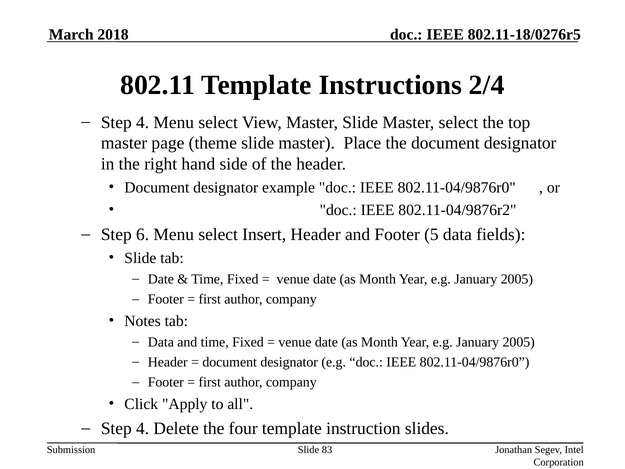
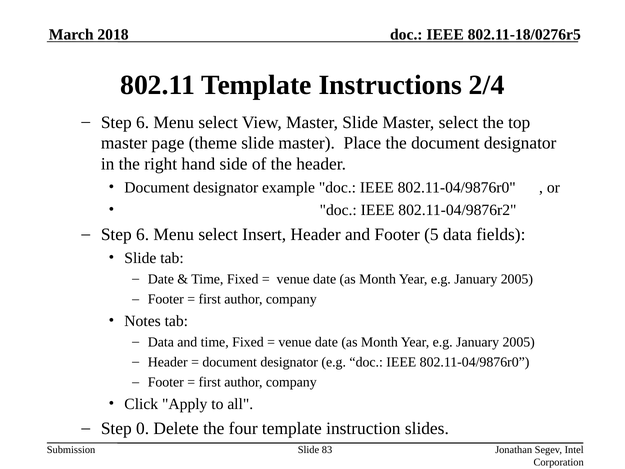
4 at (143, 122): 4 -> 6
4 at (143, 428): 4 -> 0
